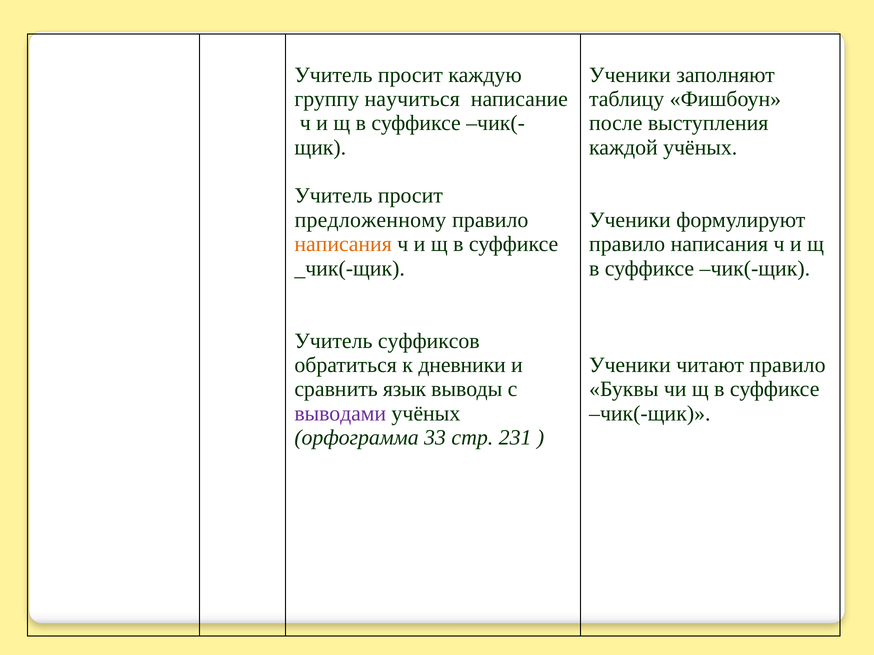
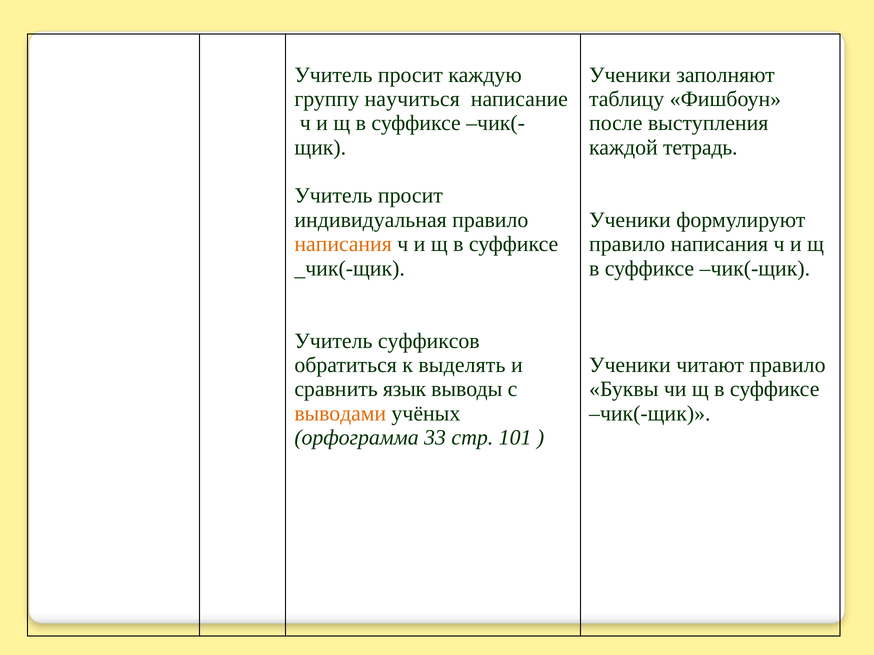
каждой учёных: учёных -> тетрадь
предложенному: предложенному -> индивидуальная
дневники: дневники -> выделять
выводами colour: purple -> orange
231: 231 -> 101
